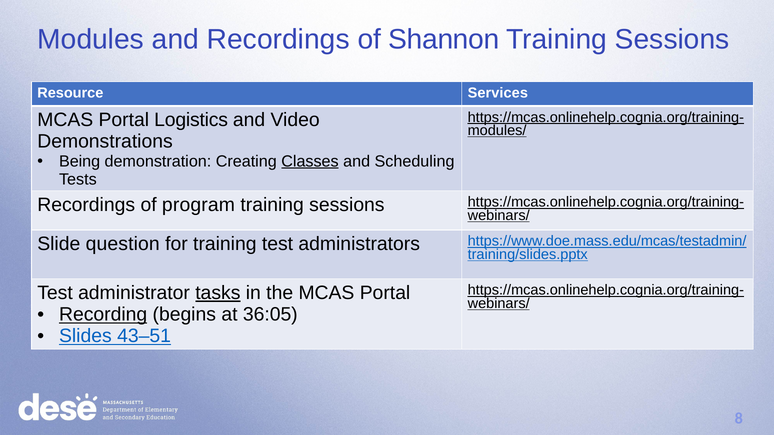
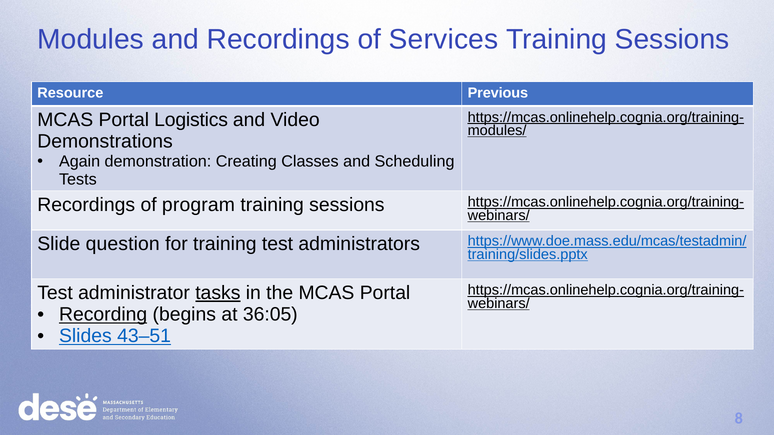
Shannon: Shannon -> Services
Services: Services -> Previous
Being: Being -> Again
Classes underline: present -> none
